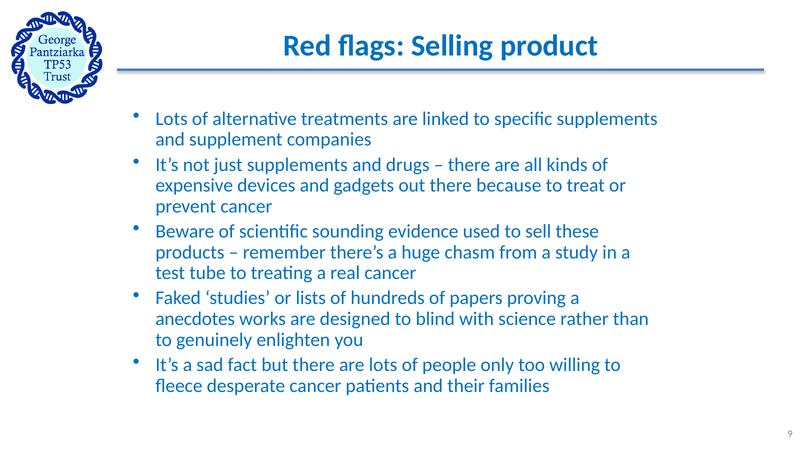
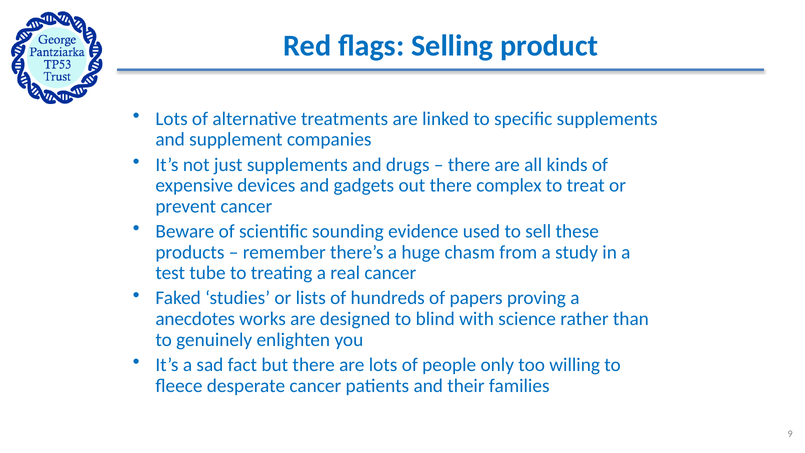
because: because -> complex
